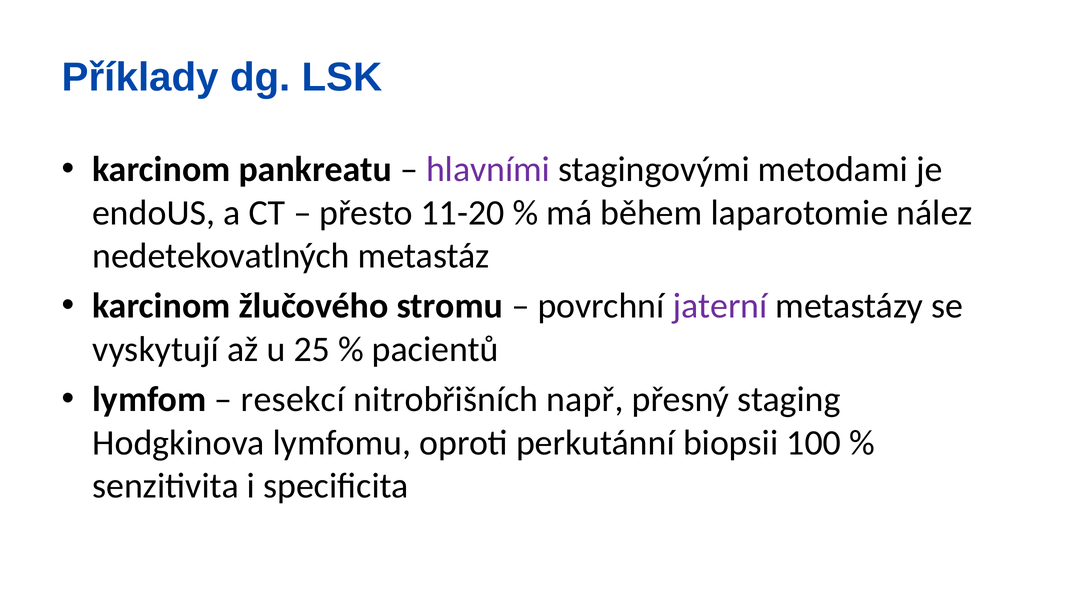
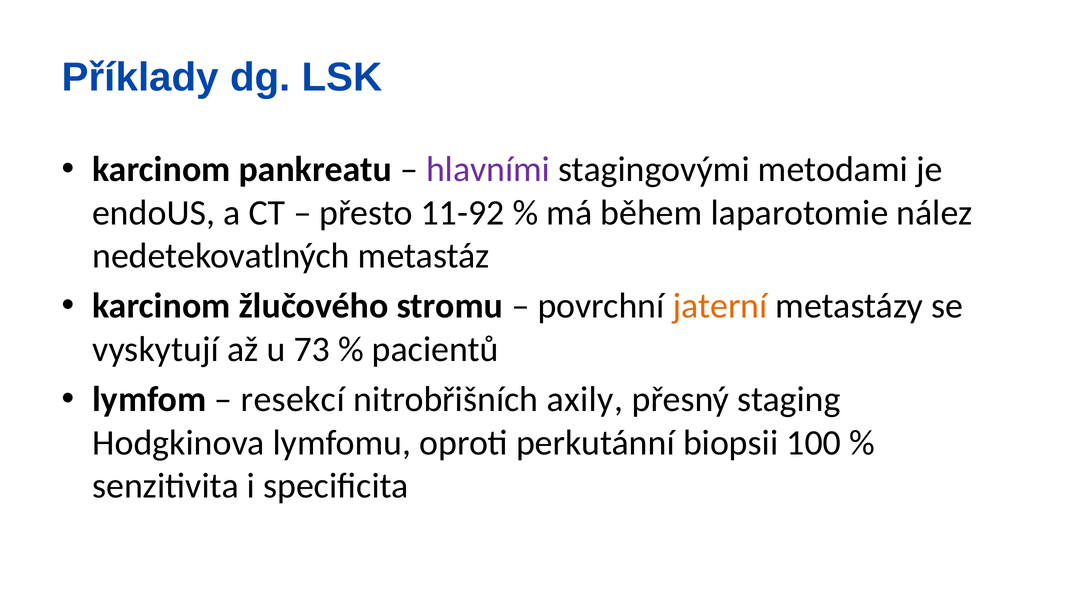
11-20: 11-20 -> 11-92
jaterní colour: purple -> orange
25: 25 -> 73
např: např -> axily
